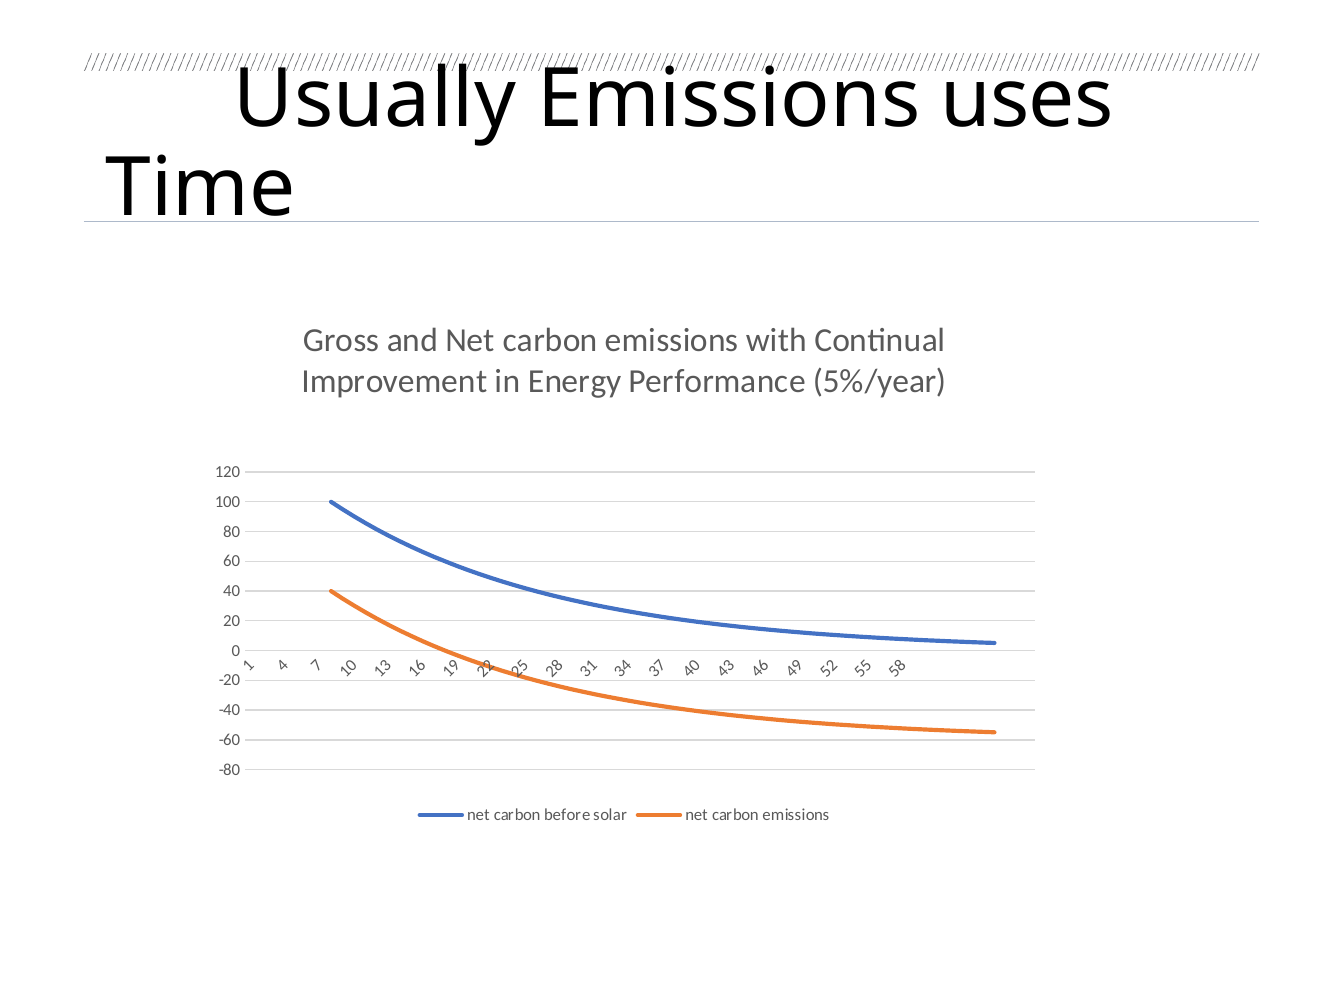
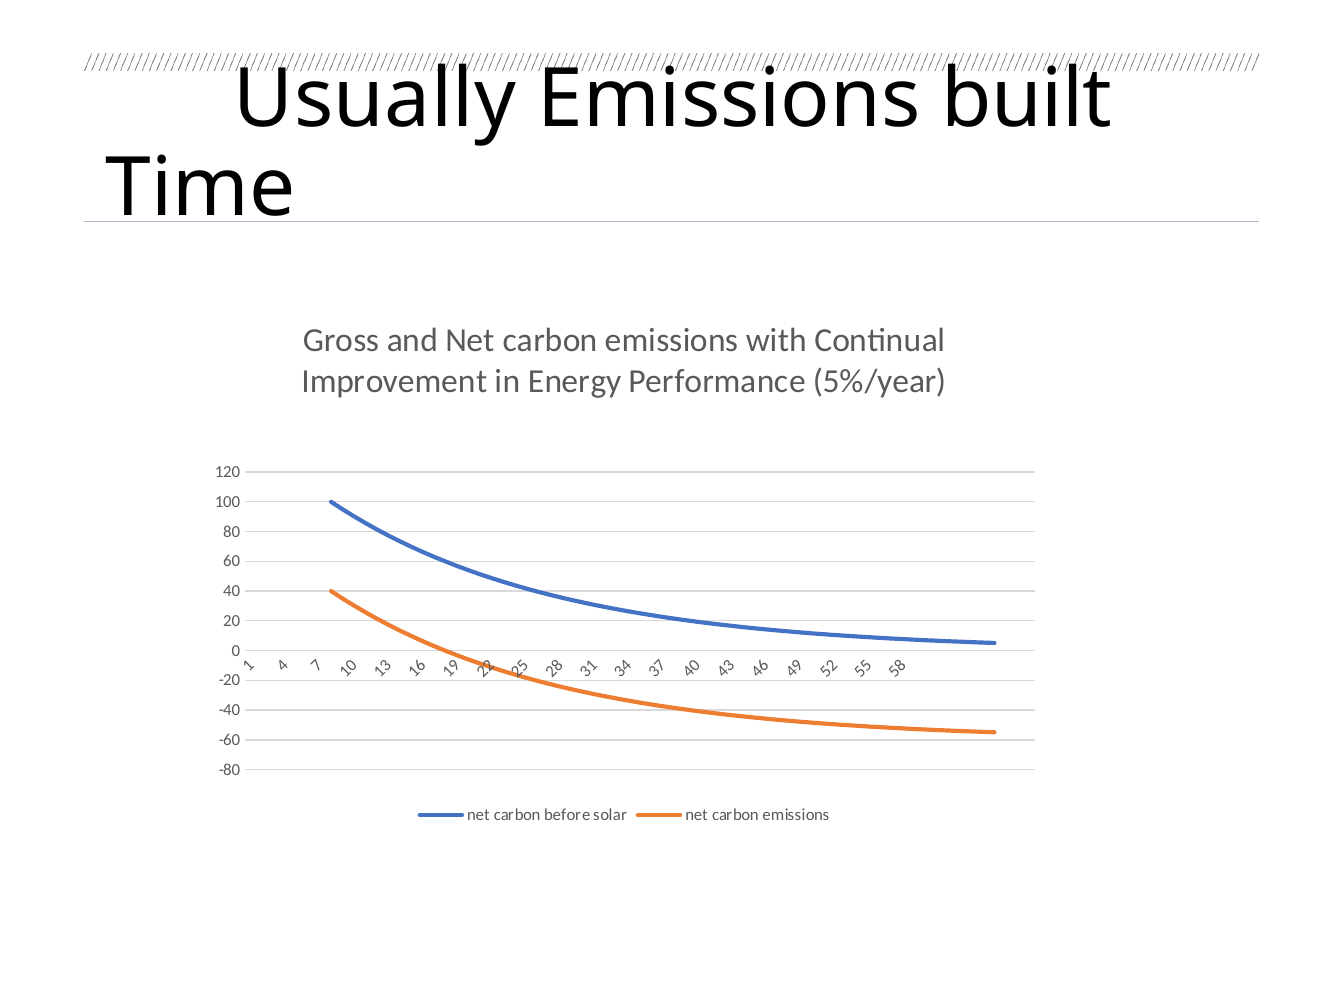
uses: uses -> built
